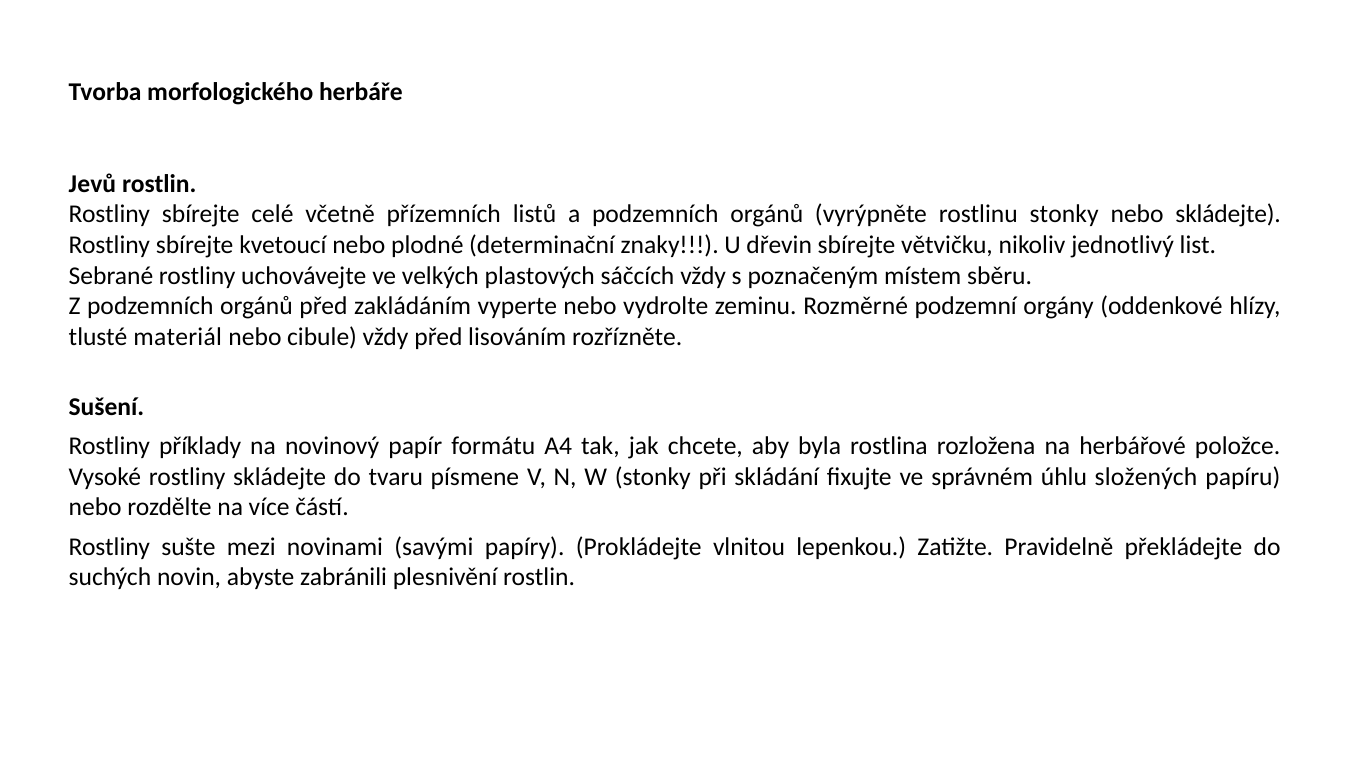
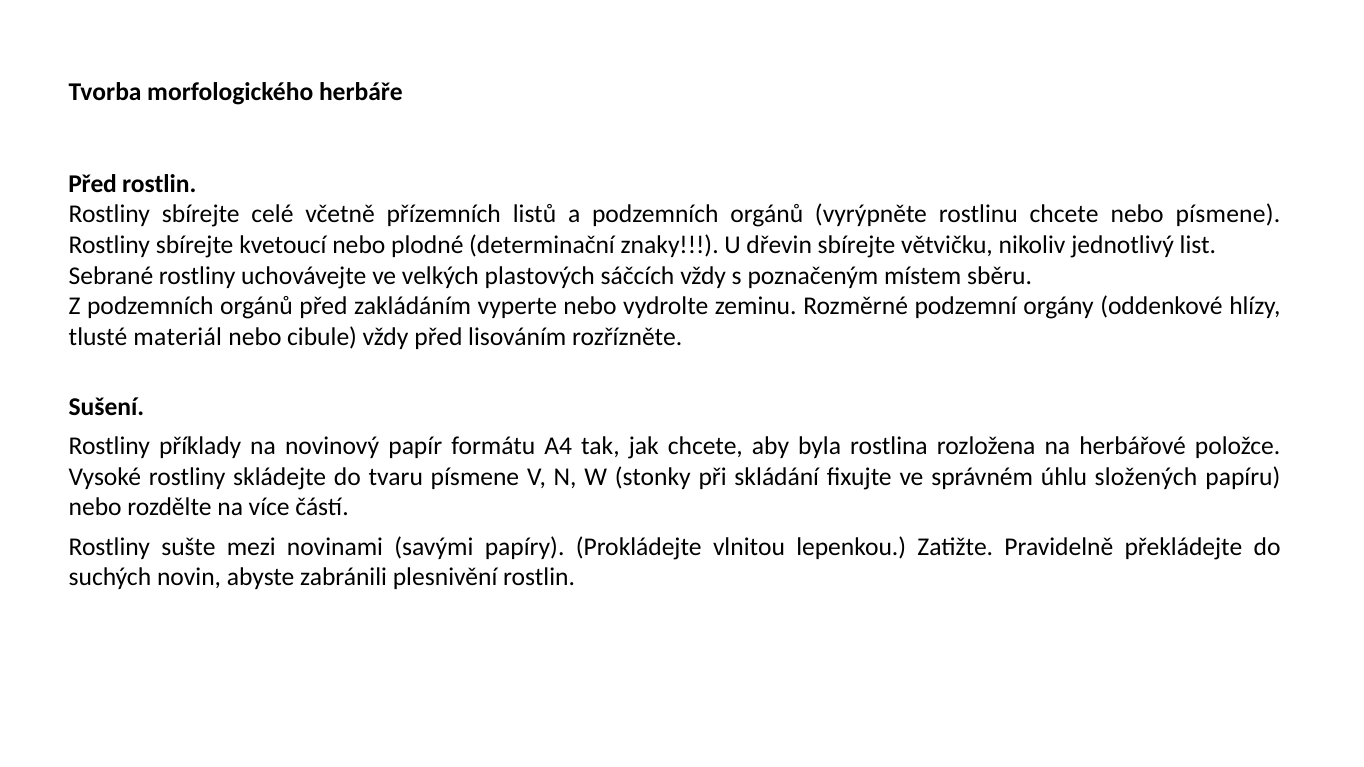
Jevů at (92, 184): Jevů -> Před
rostlinu stonky: stonky -> chcete
nebo skládejte: skládejte -> písmene
